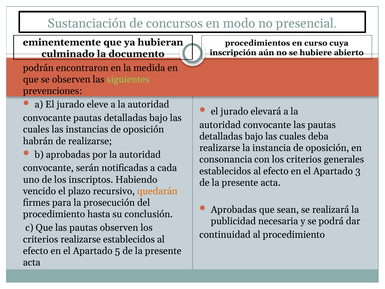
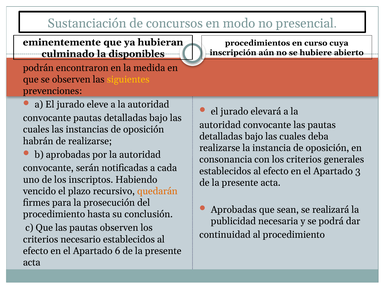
documento: documento -> disponibles
siguientes colour: light green -> yellow
criterios realizarse: realizarse -> necesario
5: 5 -> 6
